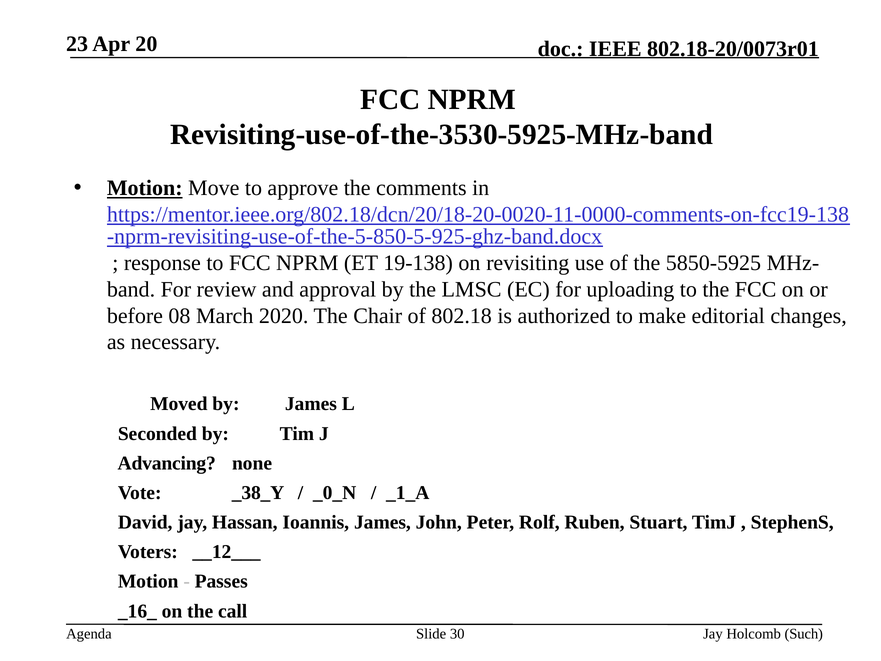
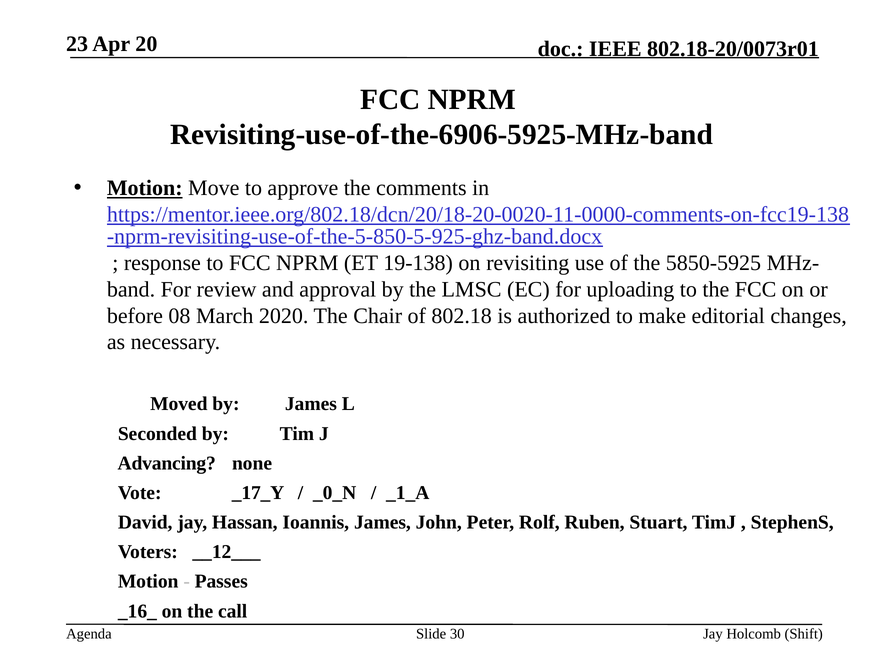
Revisiting-use-of-the-3530-5925-MHz-band: Revisiting-use-of-the-3530-5925-MHz-band -> Revisiting-use-of-the-6906-5925-MHz-band
_38_Y: _38_Y -> _17_Y
Such: Such -> Shift
